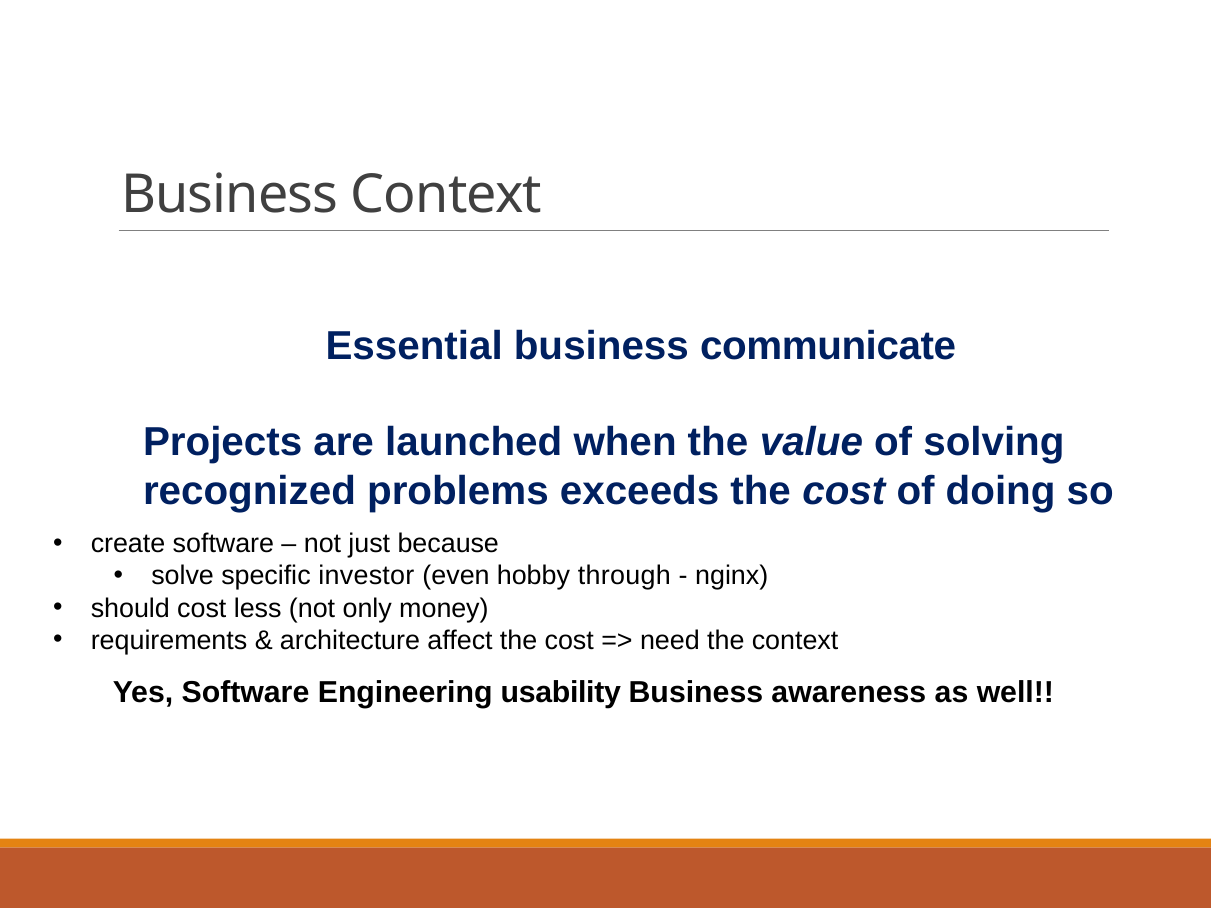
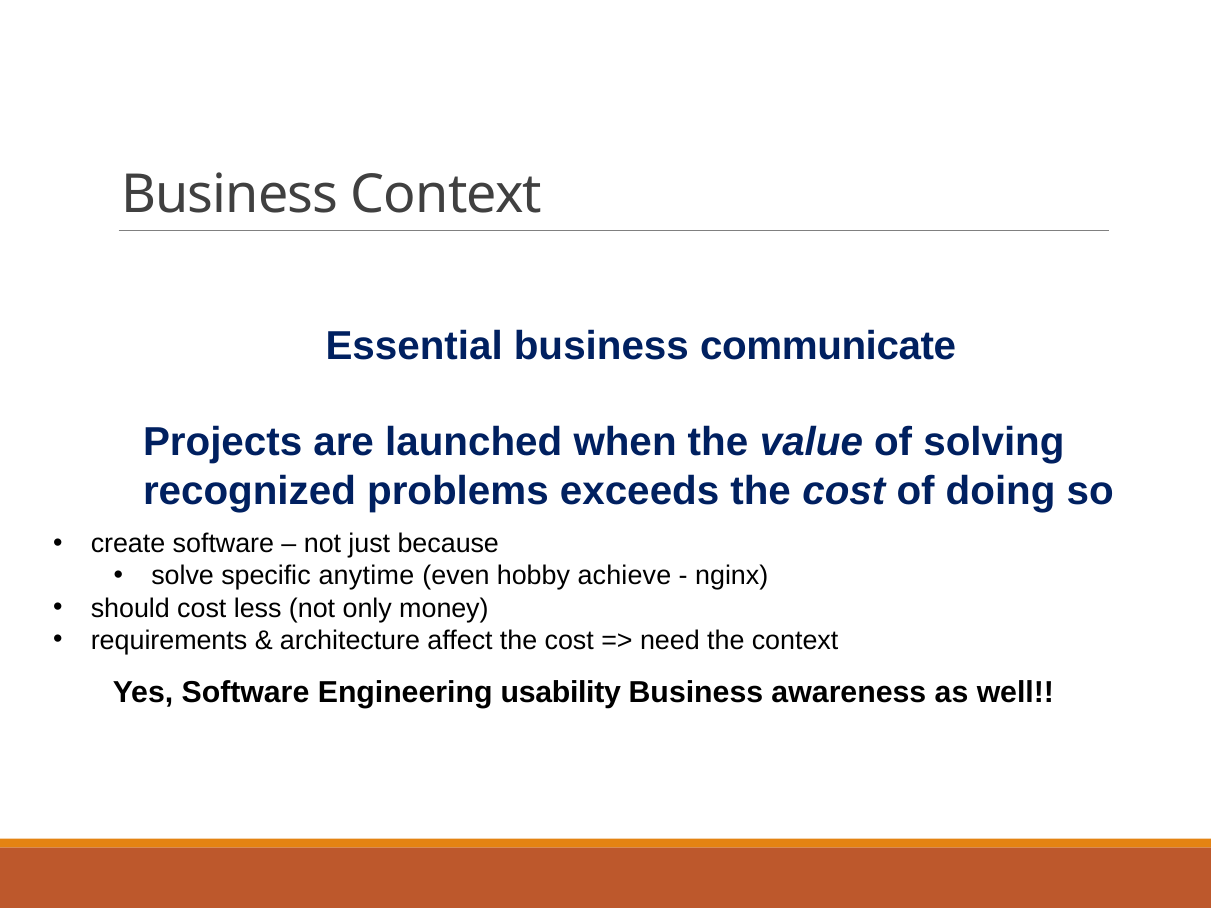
investor: investor -> anytime
through: through -> achieve
